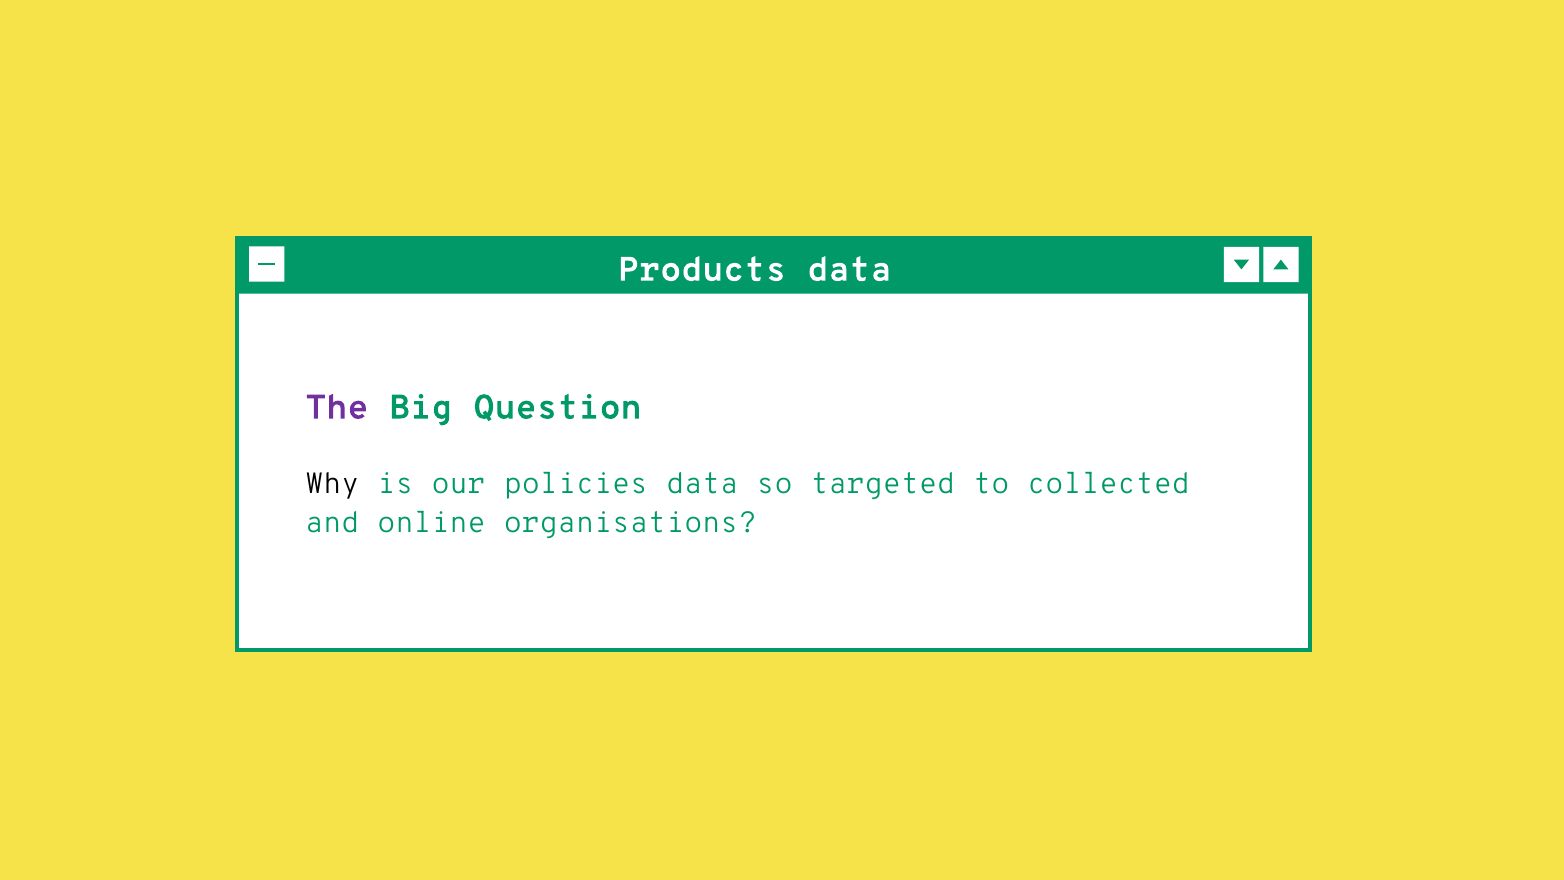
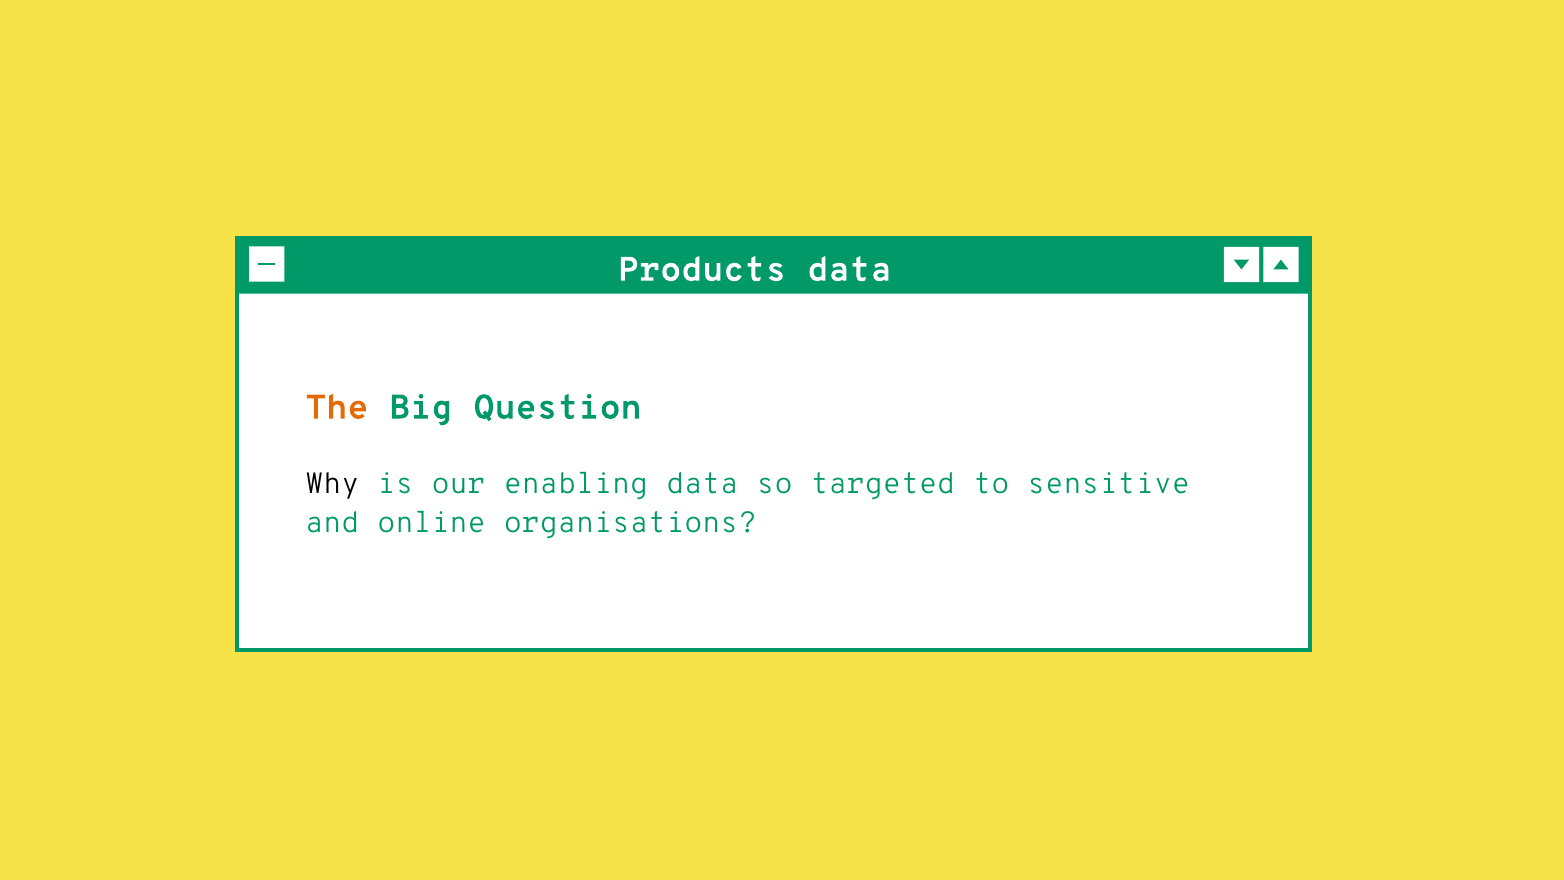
The at (337, 407) colour: purple -> orange
policies: policies -> enabling
collected: collected -> sensitive
